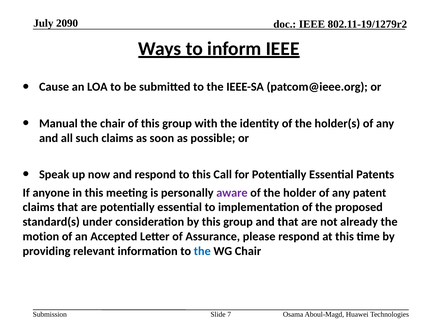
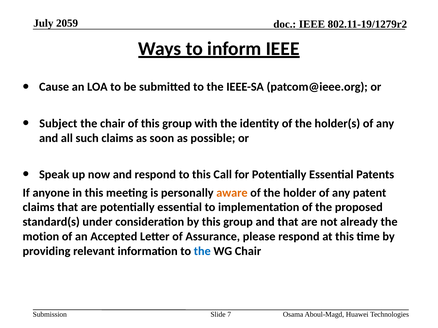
2090: 2090 -> 2059
Manual: Manual -> Subject
aware colour: purple -> orange
